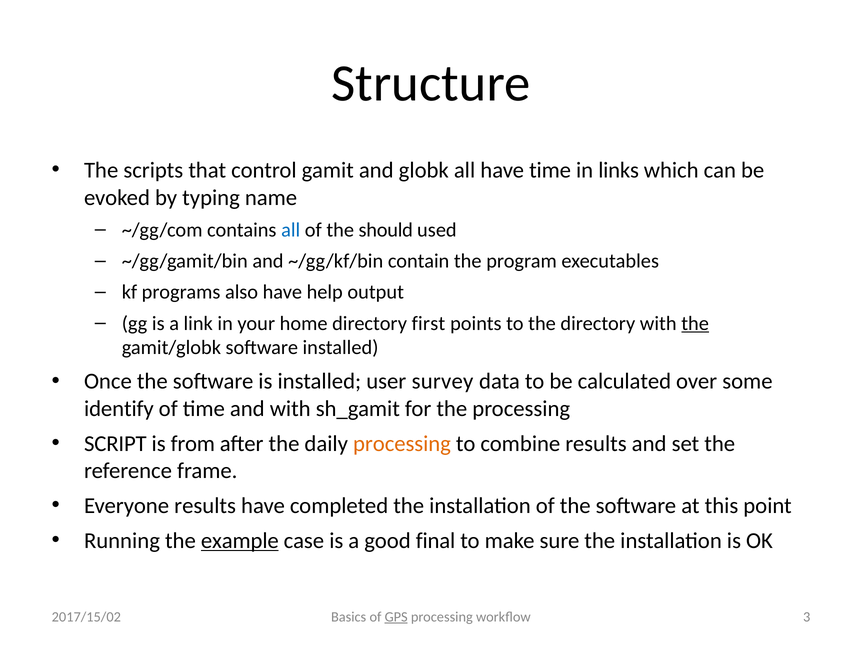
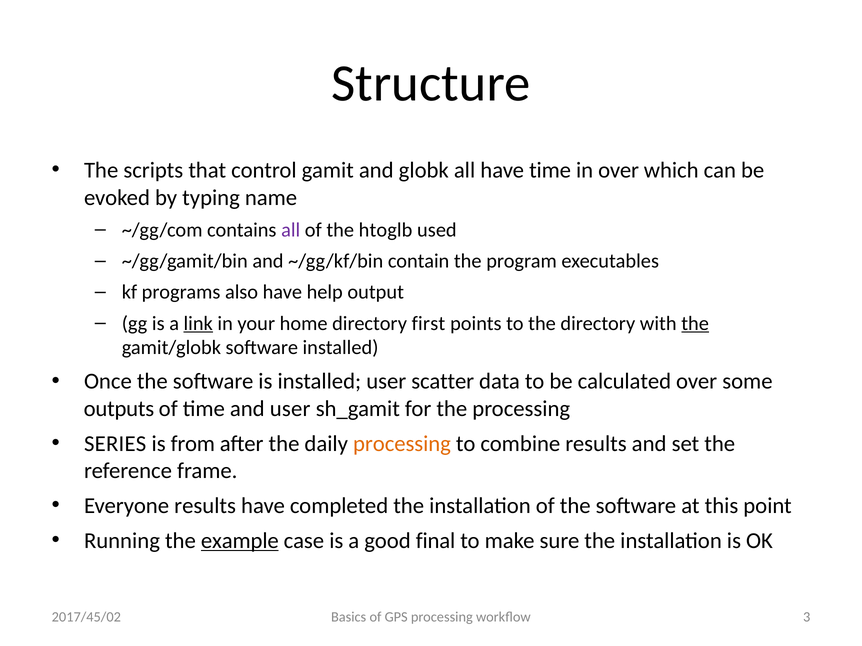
in links: links -> over
all at (291, 230) colour: blue -> purple
should: should -> htoglb
link underline: none -> present
survey: survey -> scatter
identify: identify -> outputs
and with: with -> user
SCRIPT: SCRIPT -> SERIES
GPS underline: present -> none
2017/15/02: 2017/15/02 -> 2017/45/02
